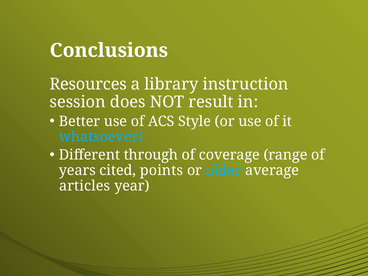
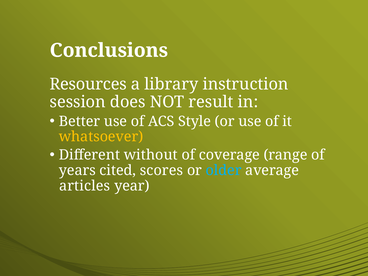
whatsoever colour: light blue -> yellow
through: through -> without
points: points -> scores
